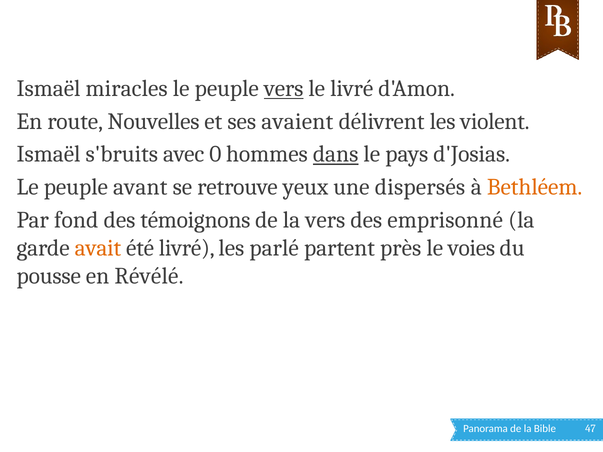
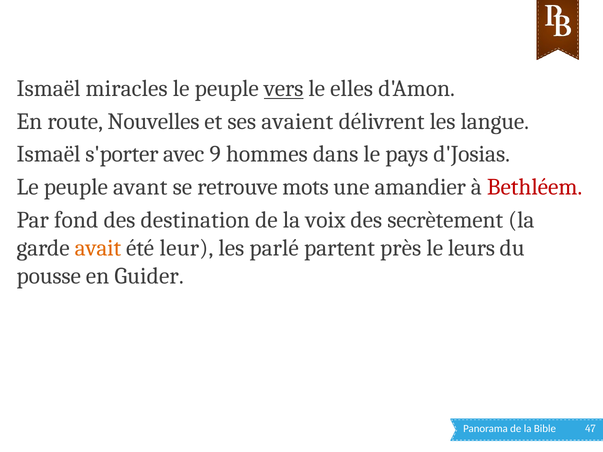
le livré: livré -> elles
violent: violent -> langue
s'bruits: s'bruits -> s'porter
0: 0 -> 9
dans underline: present -> none
yeux: yeux -> mots
dispersés: dispersés -> amandier
Bethléem colour: orange -> red
témoignons: témoignons -> destination
la vers: vers -> voix
emprisonné: emprisonné -> secrètement
été livré: livré -> leur
voies: voies -> leurs
Révélé: Révélé -> Guider
